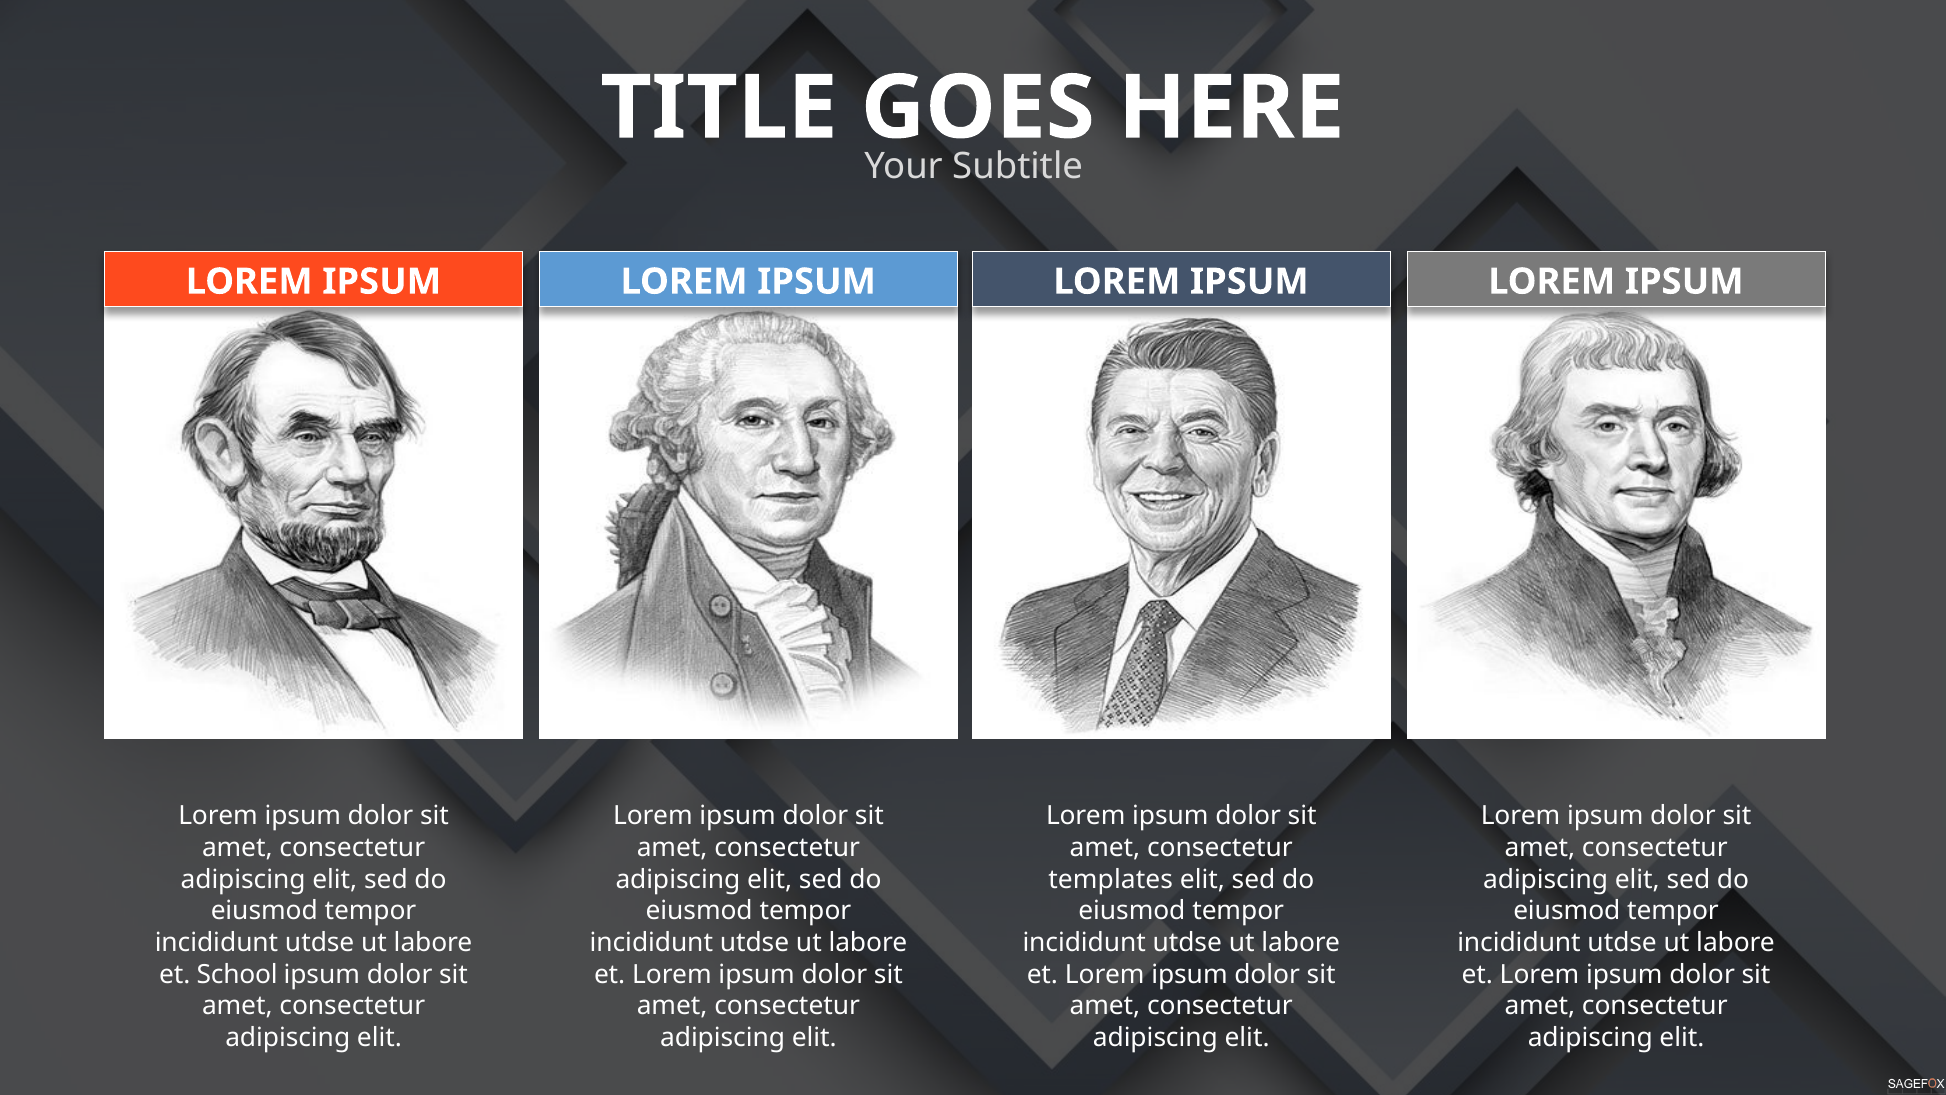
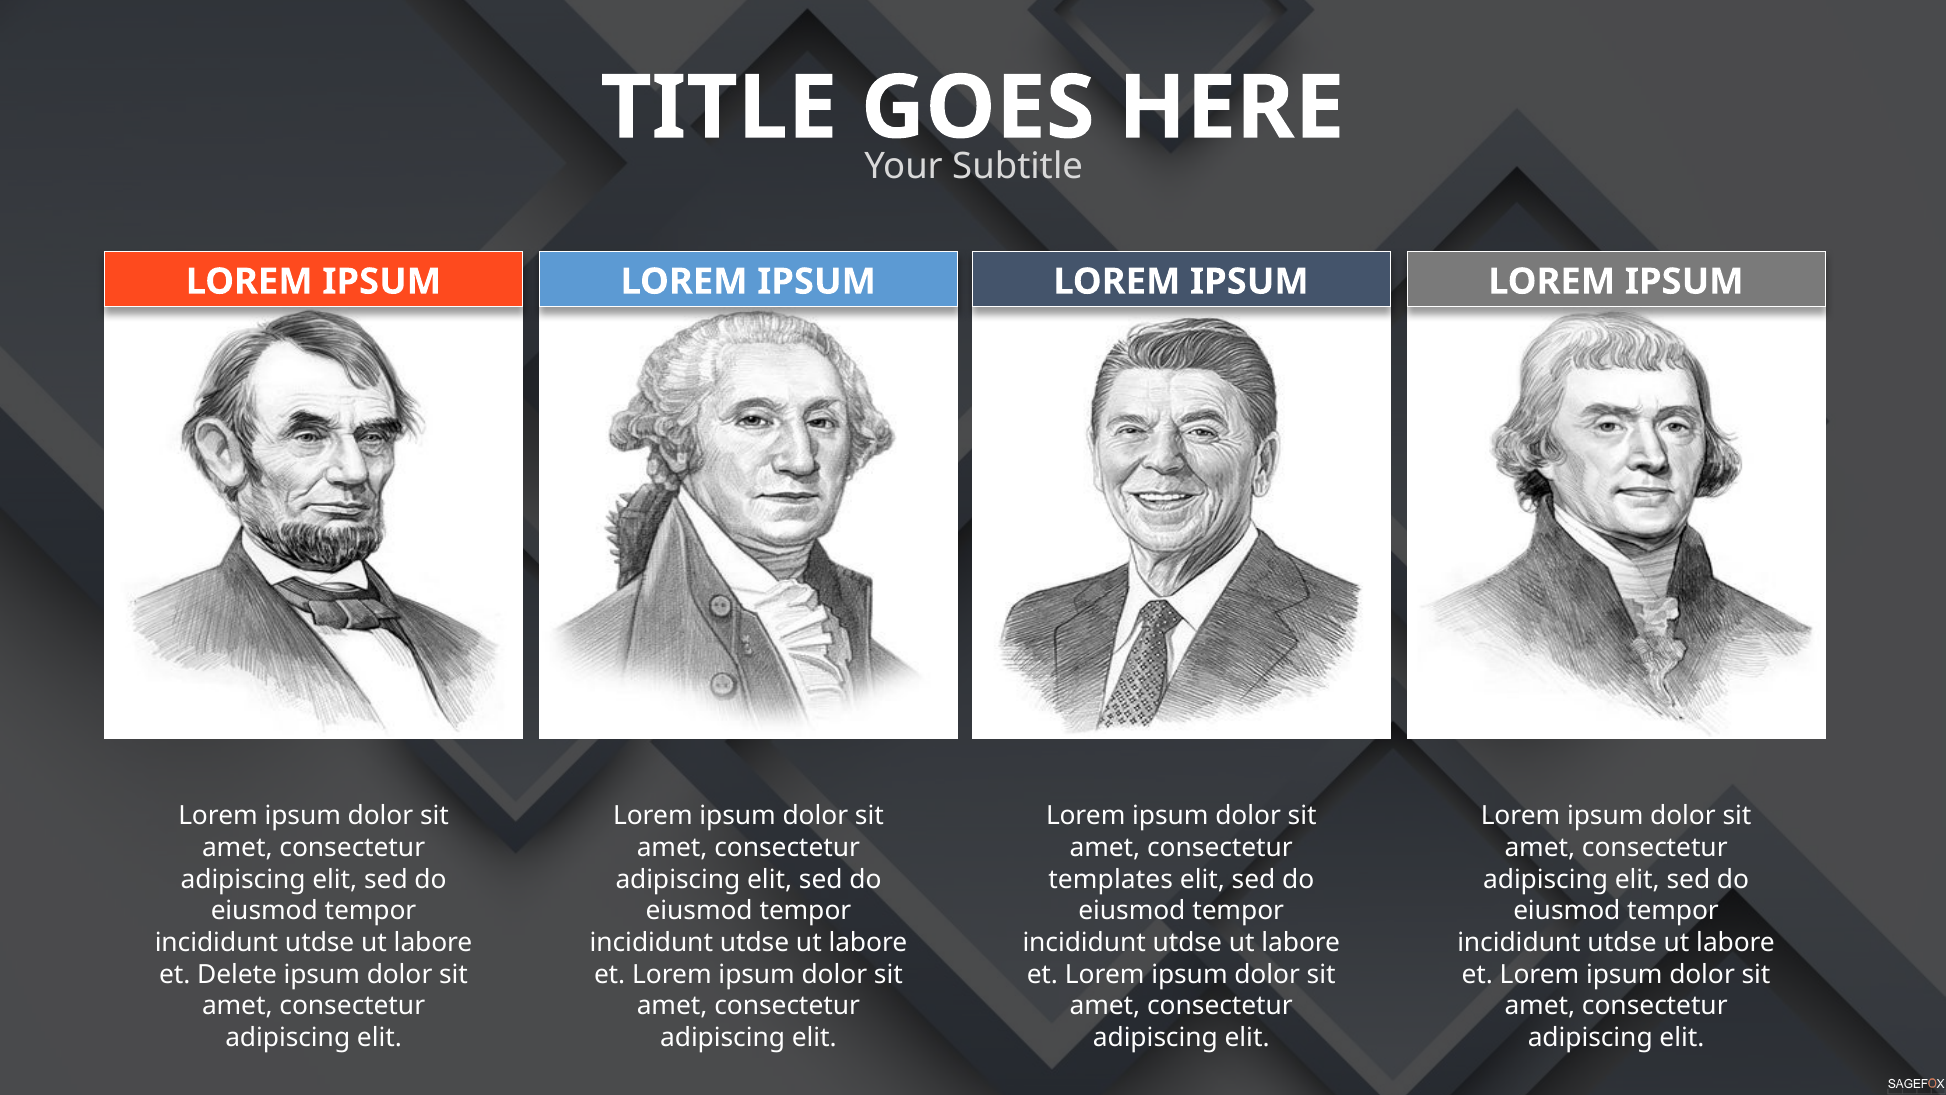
School: School -> Delete
